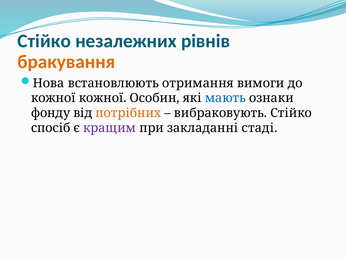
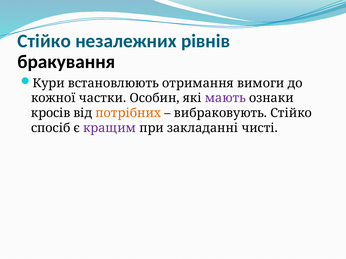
бракування colour: orange -> black
Нова: Нова -> Кури
кожної кожної: кожної -> частки
мають colour: blue -> purple
фонду: фонду -> кросів
стаді: стаді -> чисті
